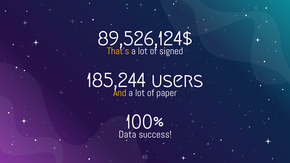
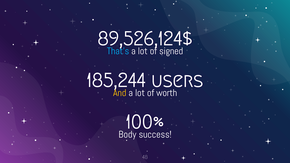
That’s colour: yellow -> light blue
paper: paper -> worth
Data: Data -> Body
